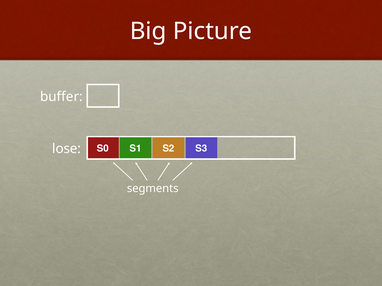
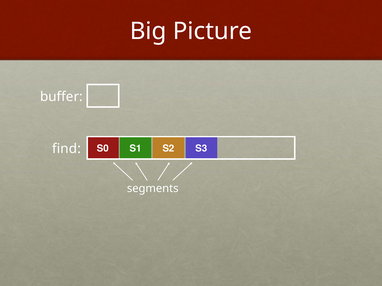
lose: lose -> find
